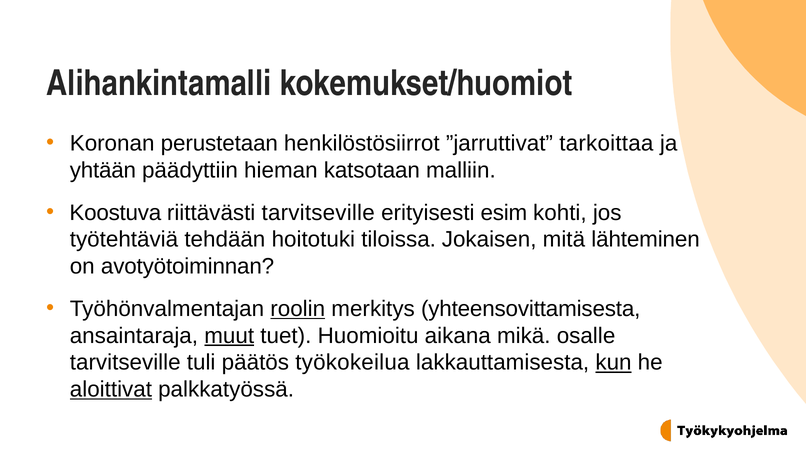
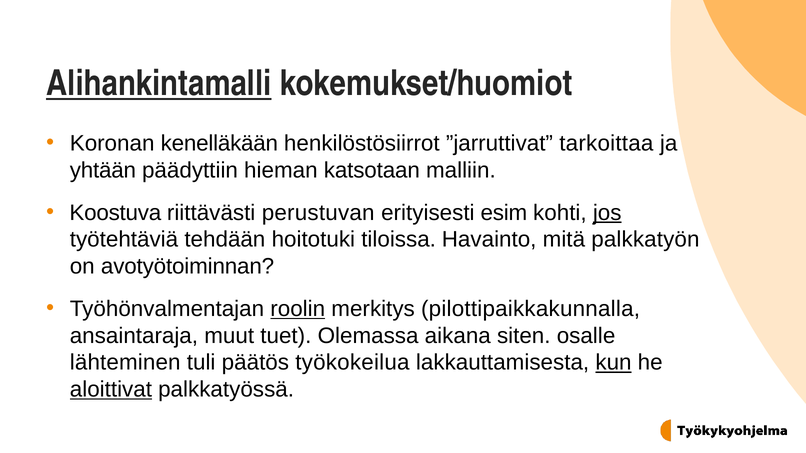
Alihankintamalli underline: none -> present
perustetaan: perustetaan -> kenelläkään
riittävästi tarvitseville: tarvitseville -> perustuvan
jos underline: none -> present
Jokaisen: Jokaisen -> Havainto
lähteminen: lähteminen -> palkkatyön
yhteensovittamisesta: yhteensovittamisesta -> pilottipaikkakunnalla
muut underline: present -> none
Huomioitu: Huomioitu -> Olemassa
mikä: mikä -> siten
tarvitseville at (125, 363): tarvitseville -> lähteminen
